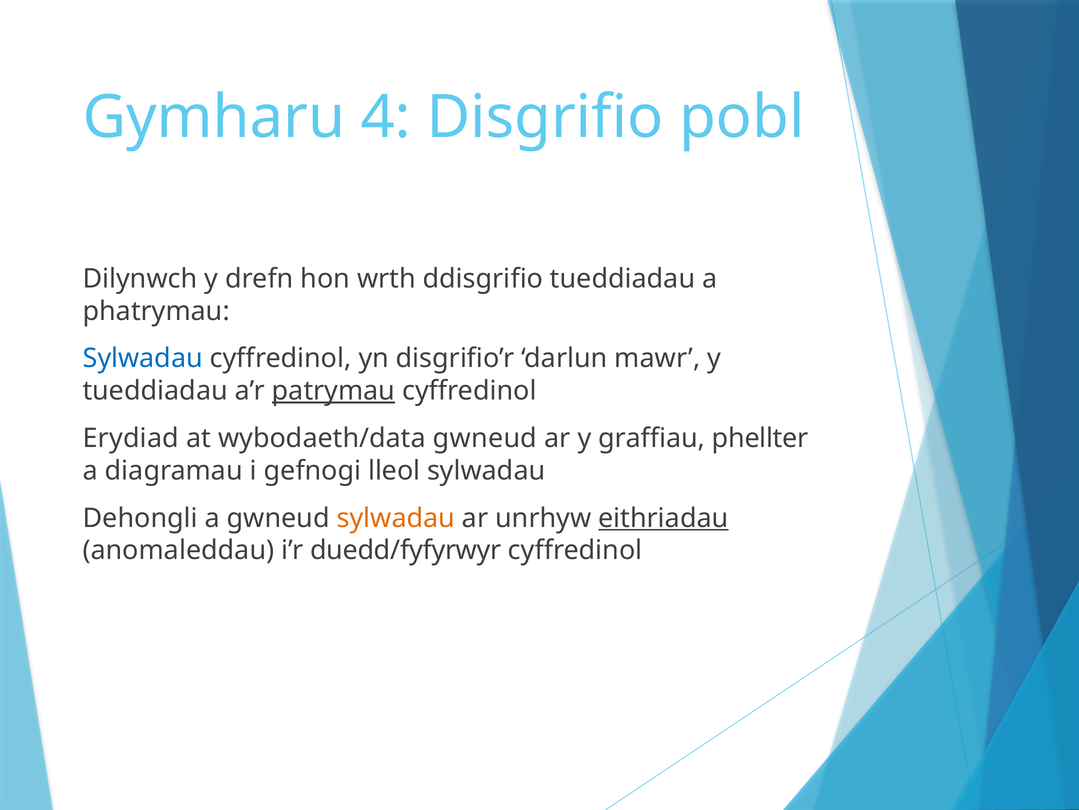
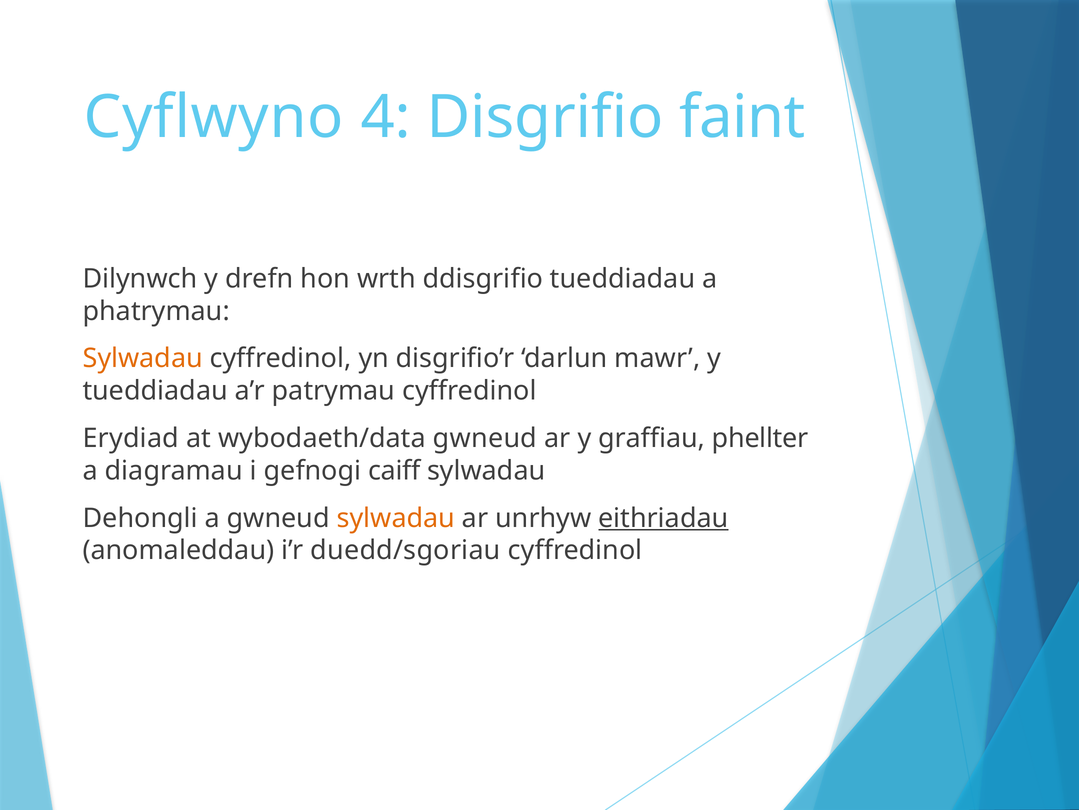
Gymharu: Gymharu -> Cyflwyno
pobl: pobl -> faint
Sylwadau at (143, 358) colour: blue -> orange
patrymau underline: present -> none
lleol: lleol -> caiff
duedd/fyfyrwyr: duedd/fyfyrwyr -> duedd/sgoriau
